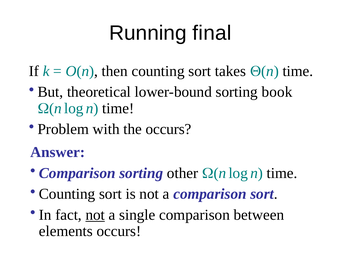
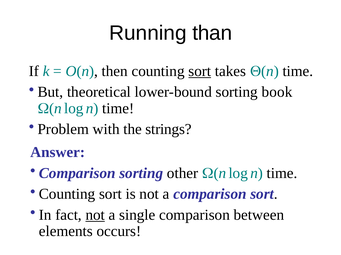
final: final -> than
sort at (200, 71) underline: none -> present
the occurs: occurs -> strings
